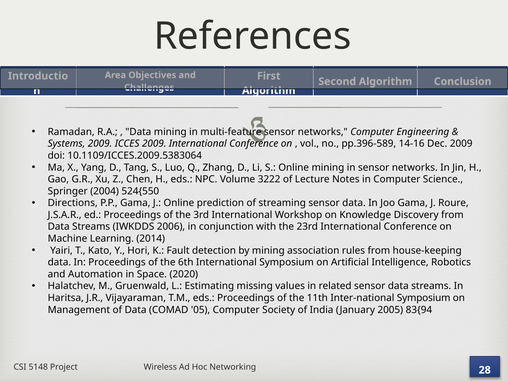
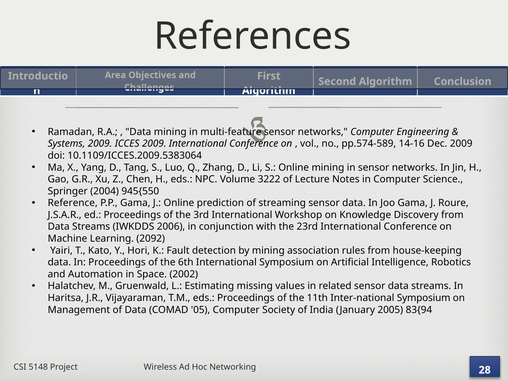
pp.396-589: pp.396-589 -> pp.574-589
524{550: 524{550 -> 945{550
Directions: Directions -> Reference
2014: 2014 -> 2092
2020: 2020 -> 2002
